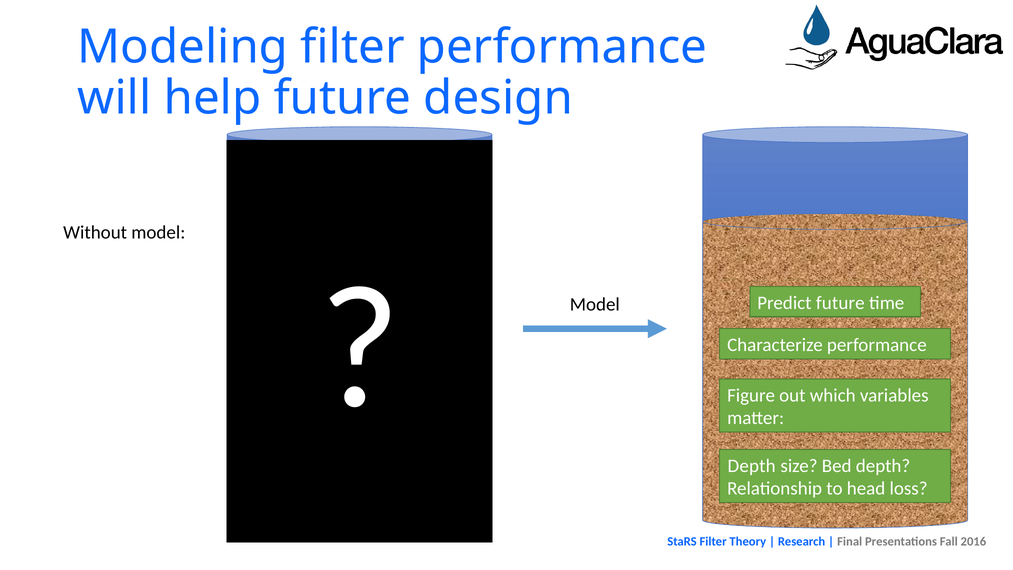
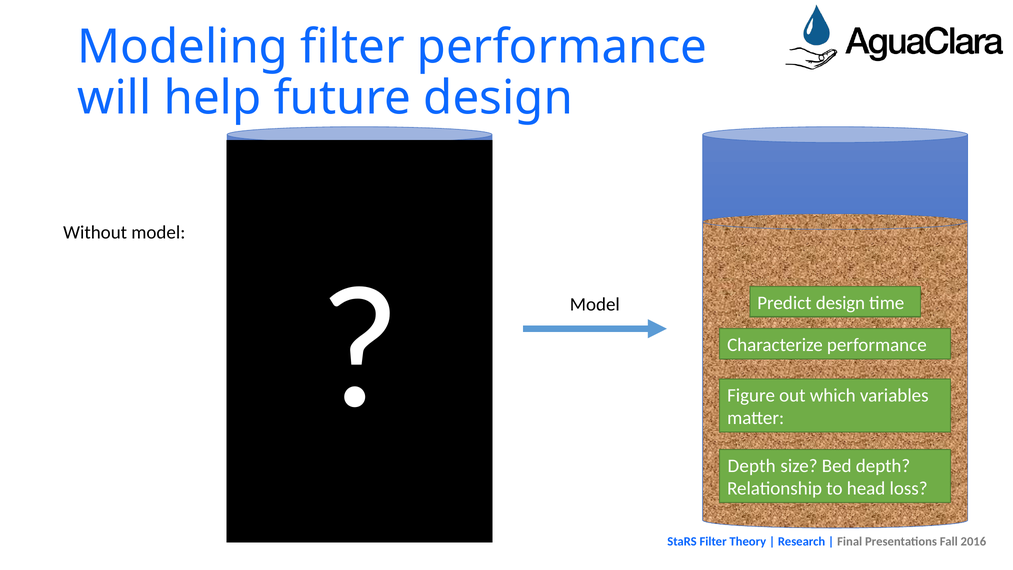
Predict future: future -> design
